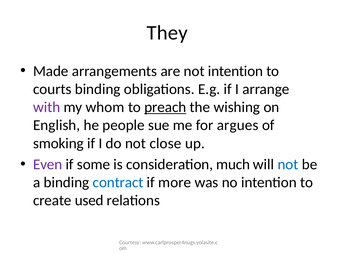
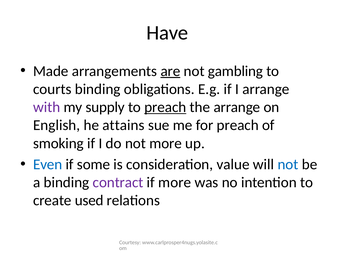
They: They -> Have
are underline: none -> present
not intention: intention -> gambling
whom: whom -> supply
the wishing: wishing -> arrange
people: people -> attains
for argues: argues -> preach
not close: close -> more
Even colour: purple -> blue
much: much -> value
contract colour: blue -> purple
